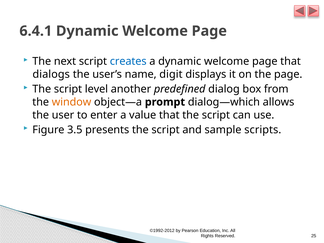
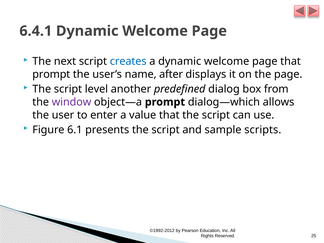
dialogs at (51, 74): dialogs -> prompt
digit: digit -> after
window colour: orange -> purple
3.5: 3.5 -> 6.1
